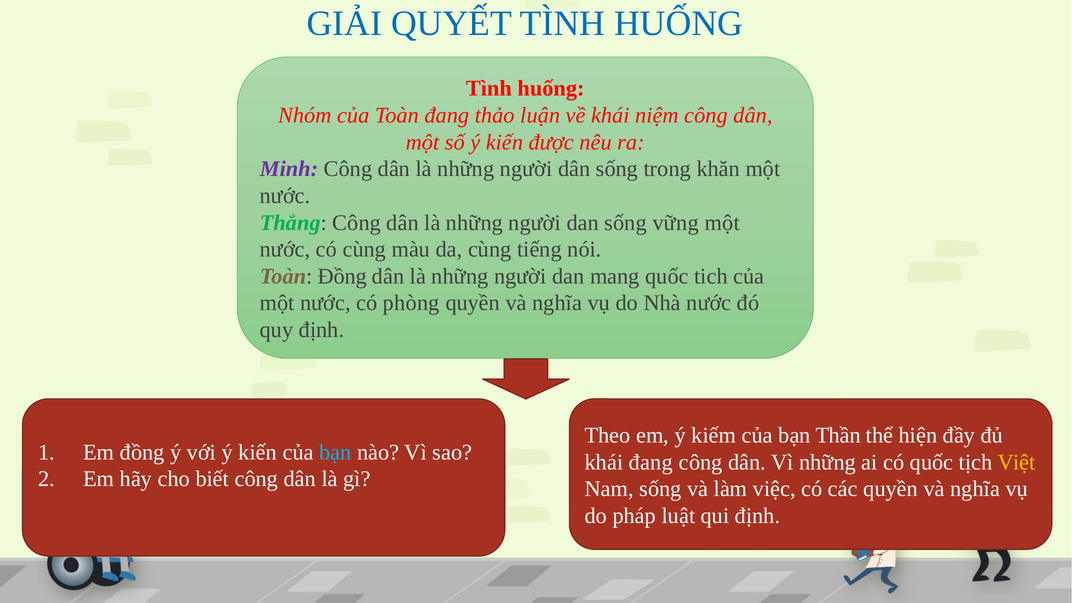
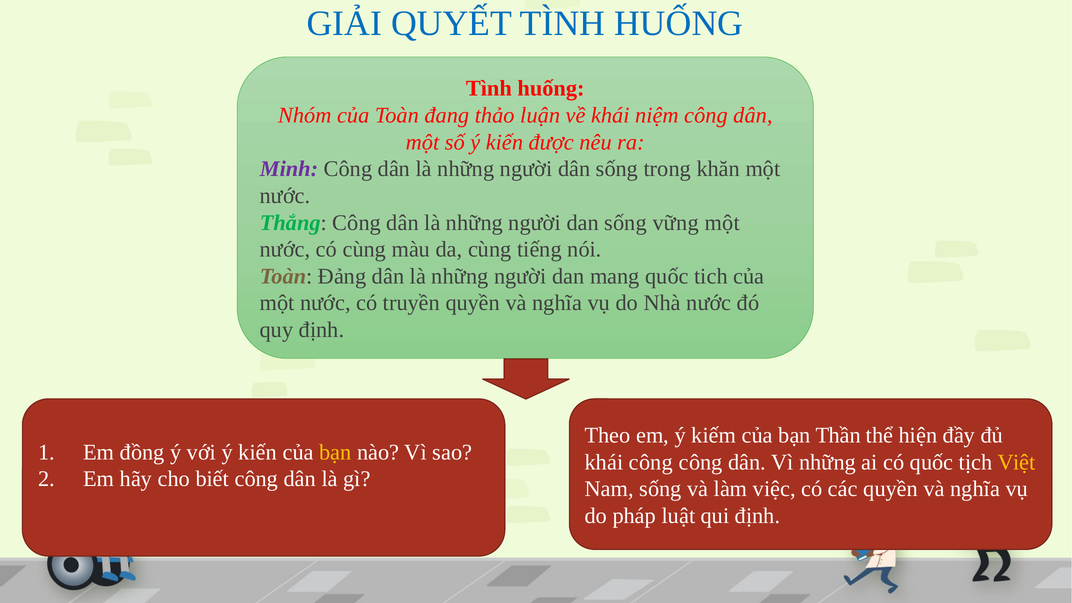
Toàn Đồng: Đồng -> Đảng
phòng: phòng -> truyền
bạn at (335, 452) colour: light blue -> yellow
khái đang: đang -> công
